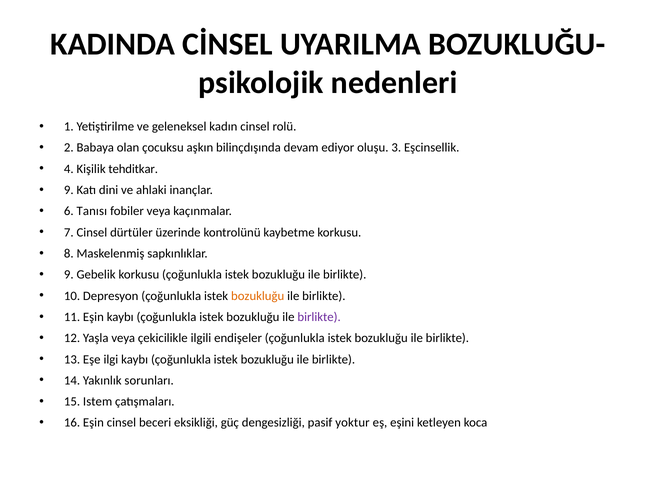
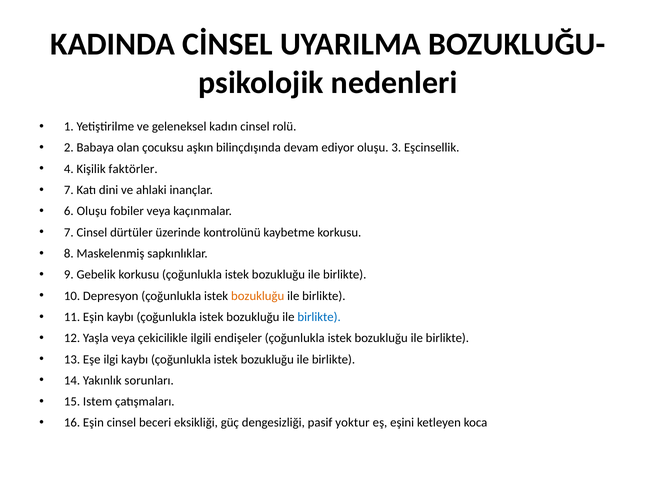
tehditkar: tehditkar -> faktörler
9 at (69, 190): 9 -> 7
6 Tanısı: Tanısı -> Oluşu
birlikte at (319, 317) colour: purple -> blue
